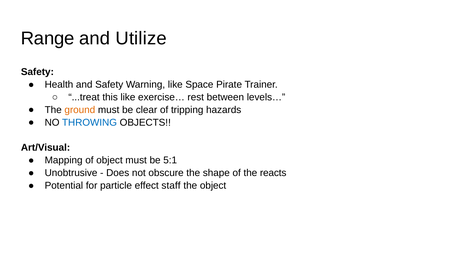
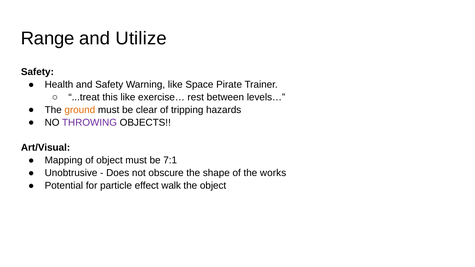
THROWING colour: blue -> purple
5:1: 5:1 -> 7:1
reacts: reacts -> works
staff: staff -> walk
